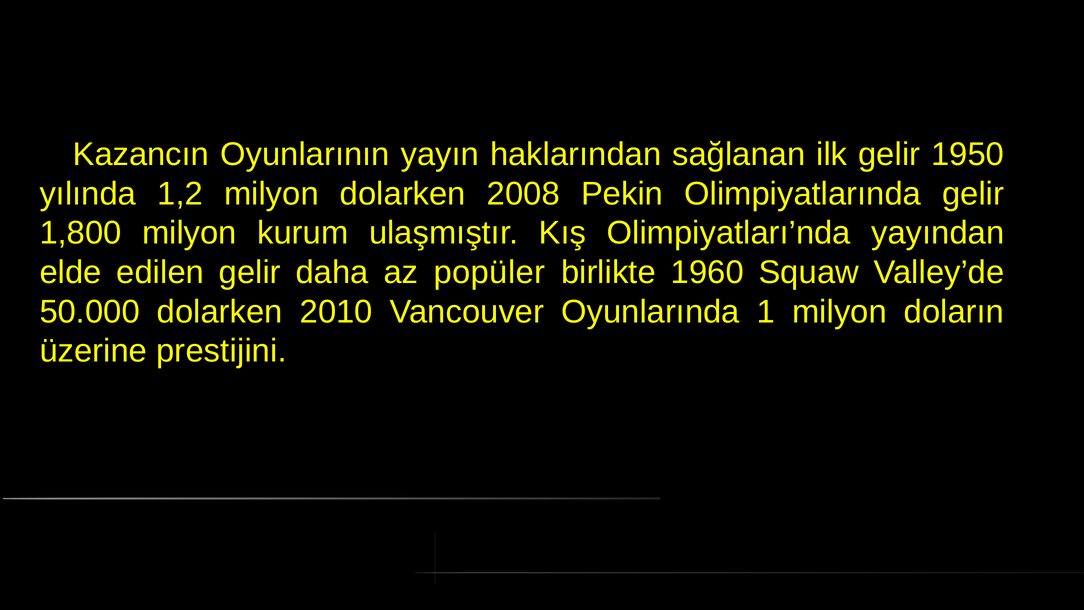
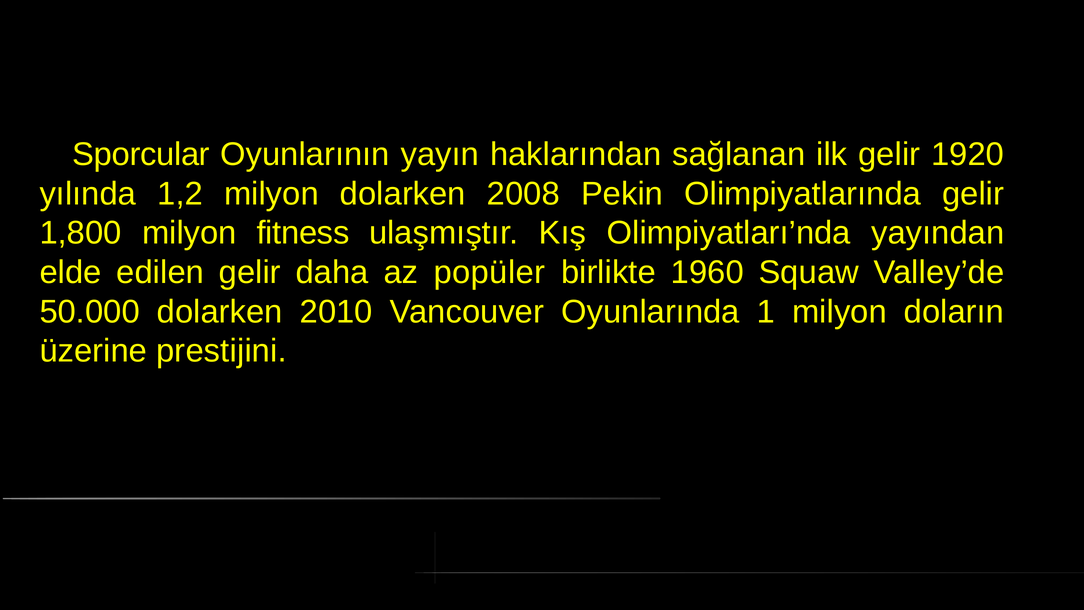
Kazancın: Kazancın -> Sporcular
1950: 1950 -> 1920
kurum: kurum -> fitness
